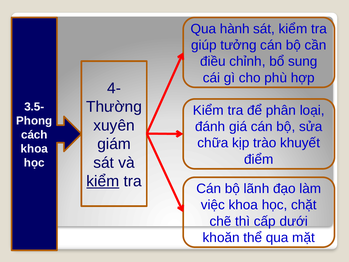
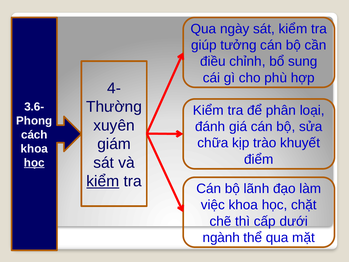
hành: hành -> ngày
3.5-: 3.5- -> 3.6-
học at (34, 163) underline: none -> present
khoăn: khoăn -> ngành
